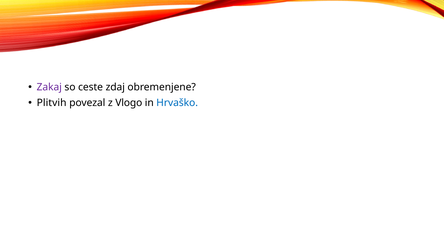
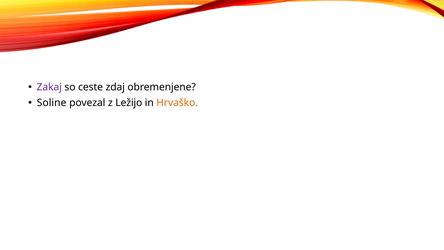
Plitvih: Plitvih -> Soline
Vlogo: Vlogo -> Ležijo
Hrvaško colour: blue -> orange
